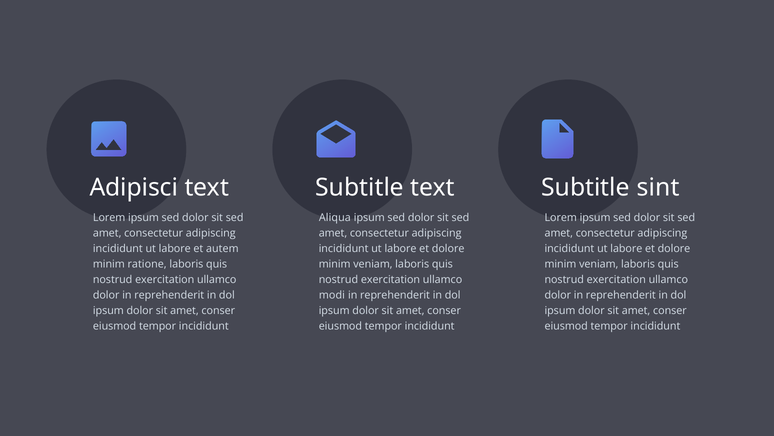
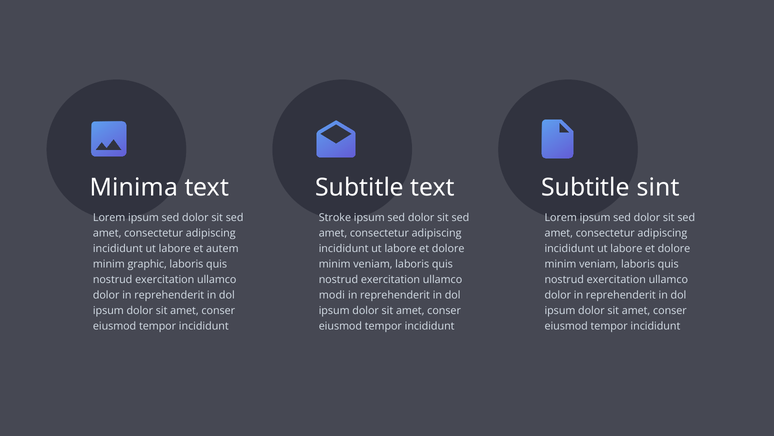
Adipisci: Adipisci -> Minima
Aliqua: Aliqua -> Stroke
ratione: ratione -> graphic
